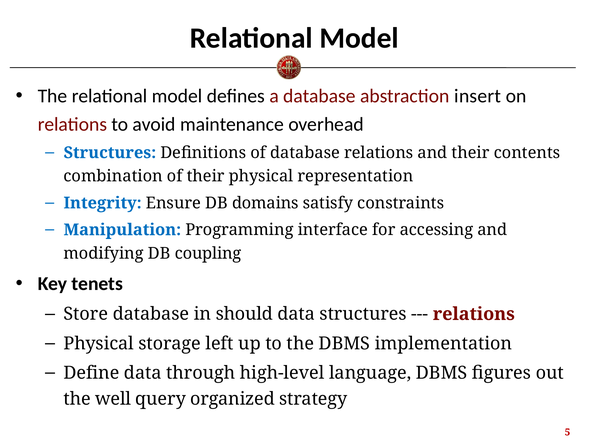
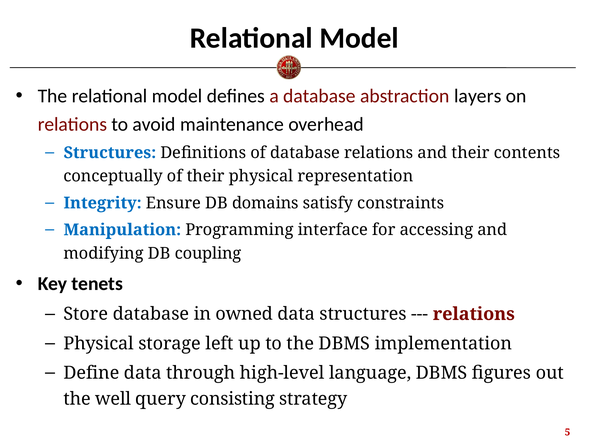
insert: insert -> layers
combination: combination -> conceptually
should: should -> owned
organized: organized -> consisting
